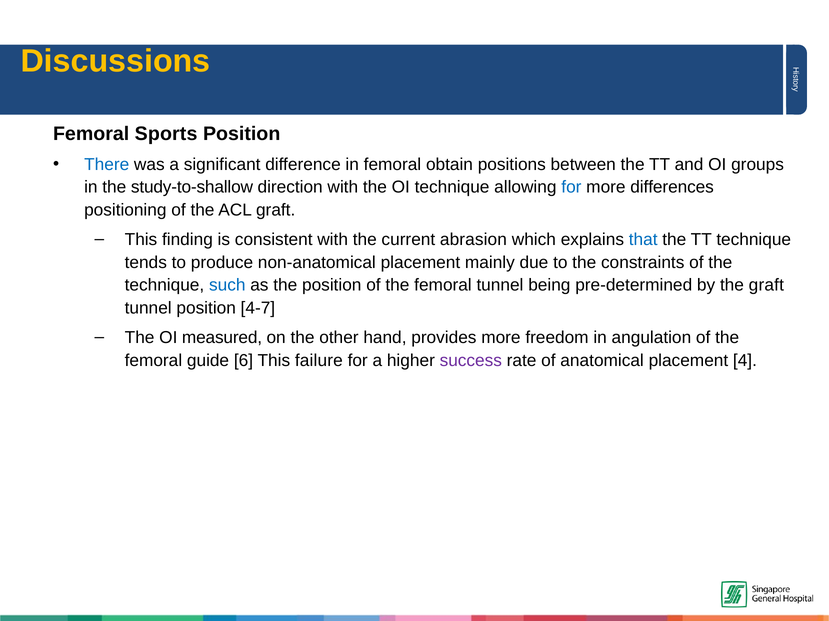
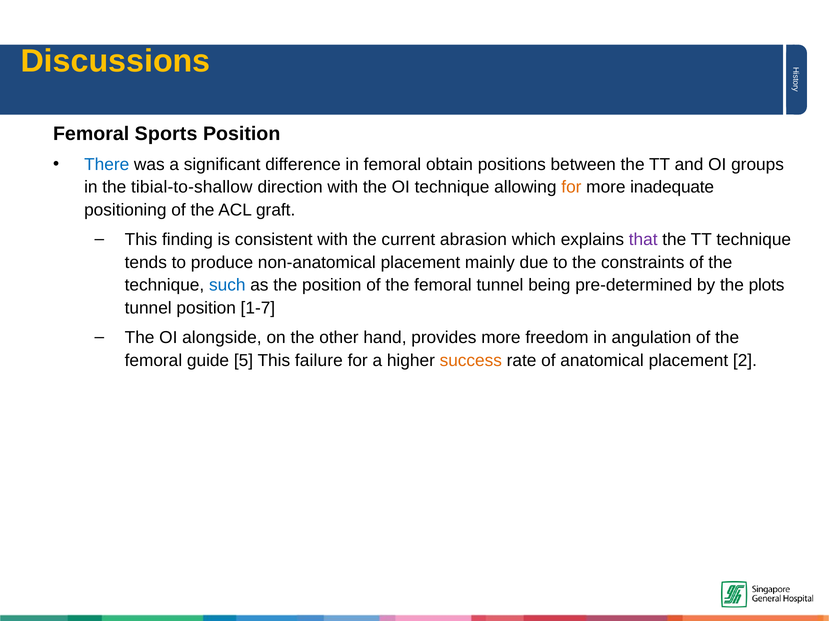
study-to-shallow: study-to-shallow -> tibial-to-shallow
for at (571, 187) colour: blue -> orange
differences: differences -> inadequate
that colour: blue -> purple
the graft: graft -> plots
4-7: 4-7 -> 1-7
measured: measured -> alongside
6: 6 -> 5
success colour: purple -> orange
4: 4 -> 2
